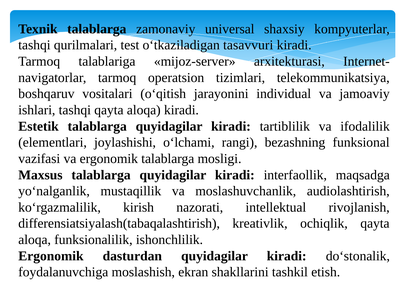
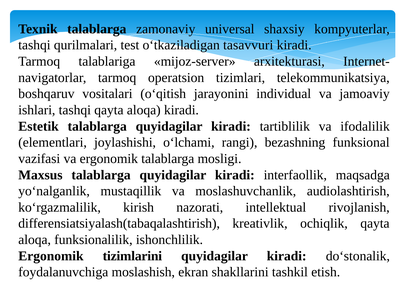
dasturdan: dasturdan -> tizimlarini
